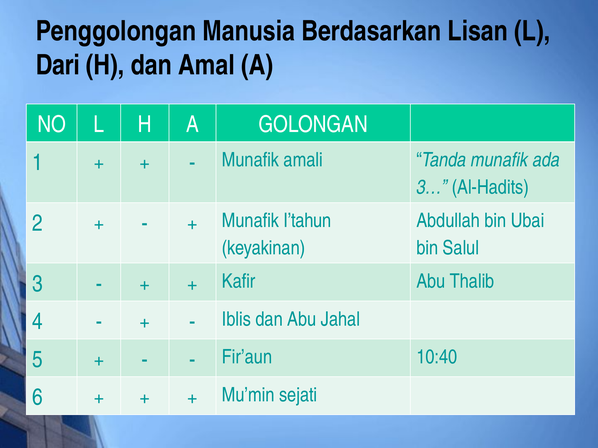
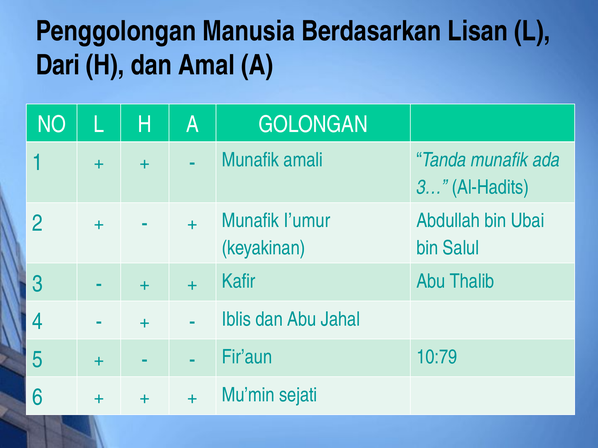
I’tahun: I’tahun -> I’umur
10:40: 10:40 -> 10:79
